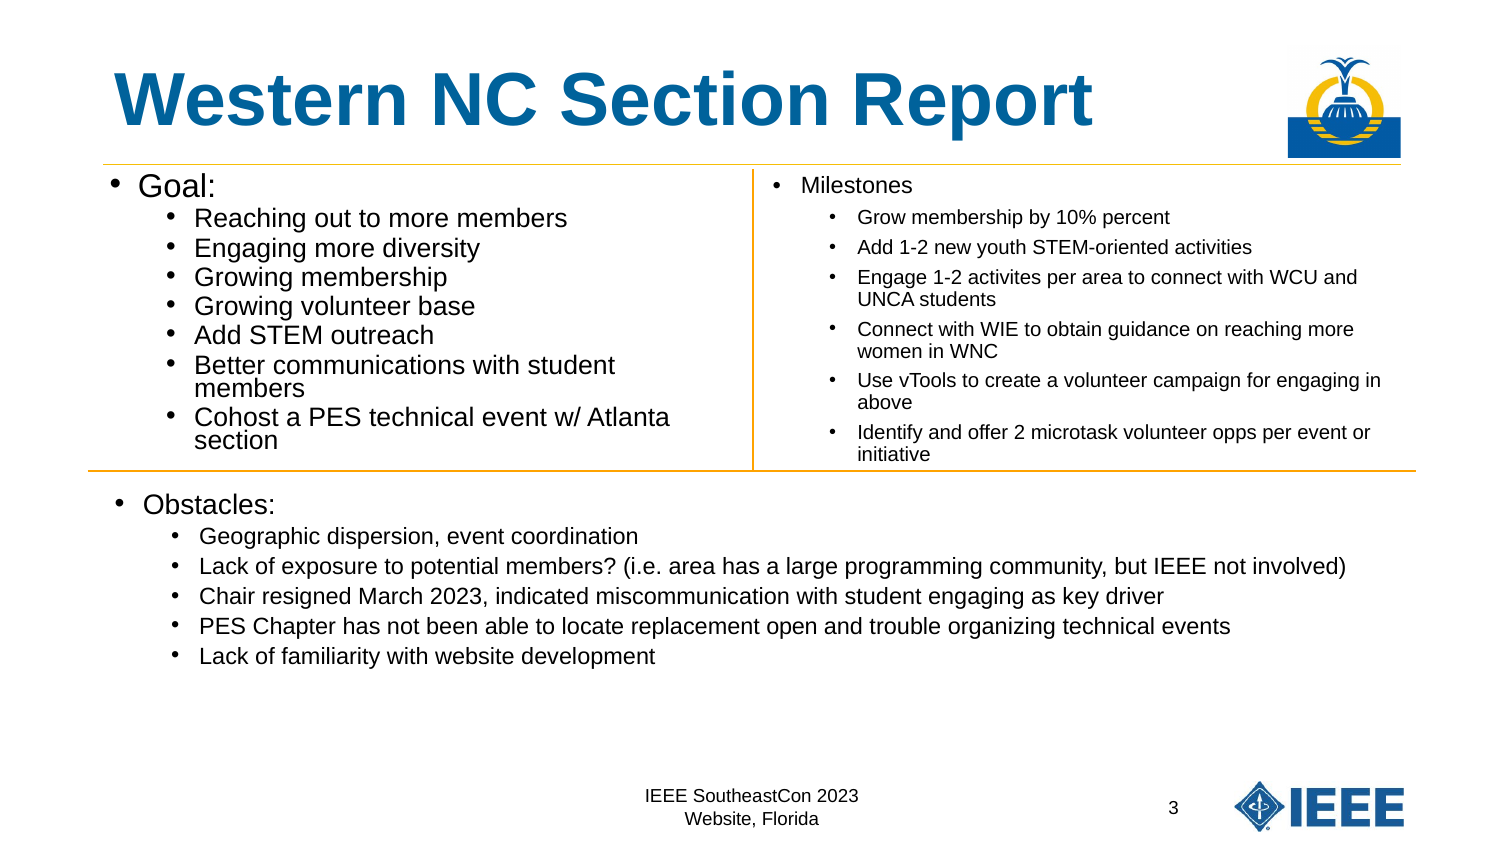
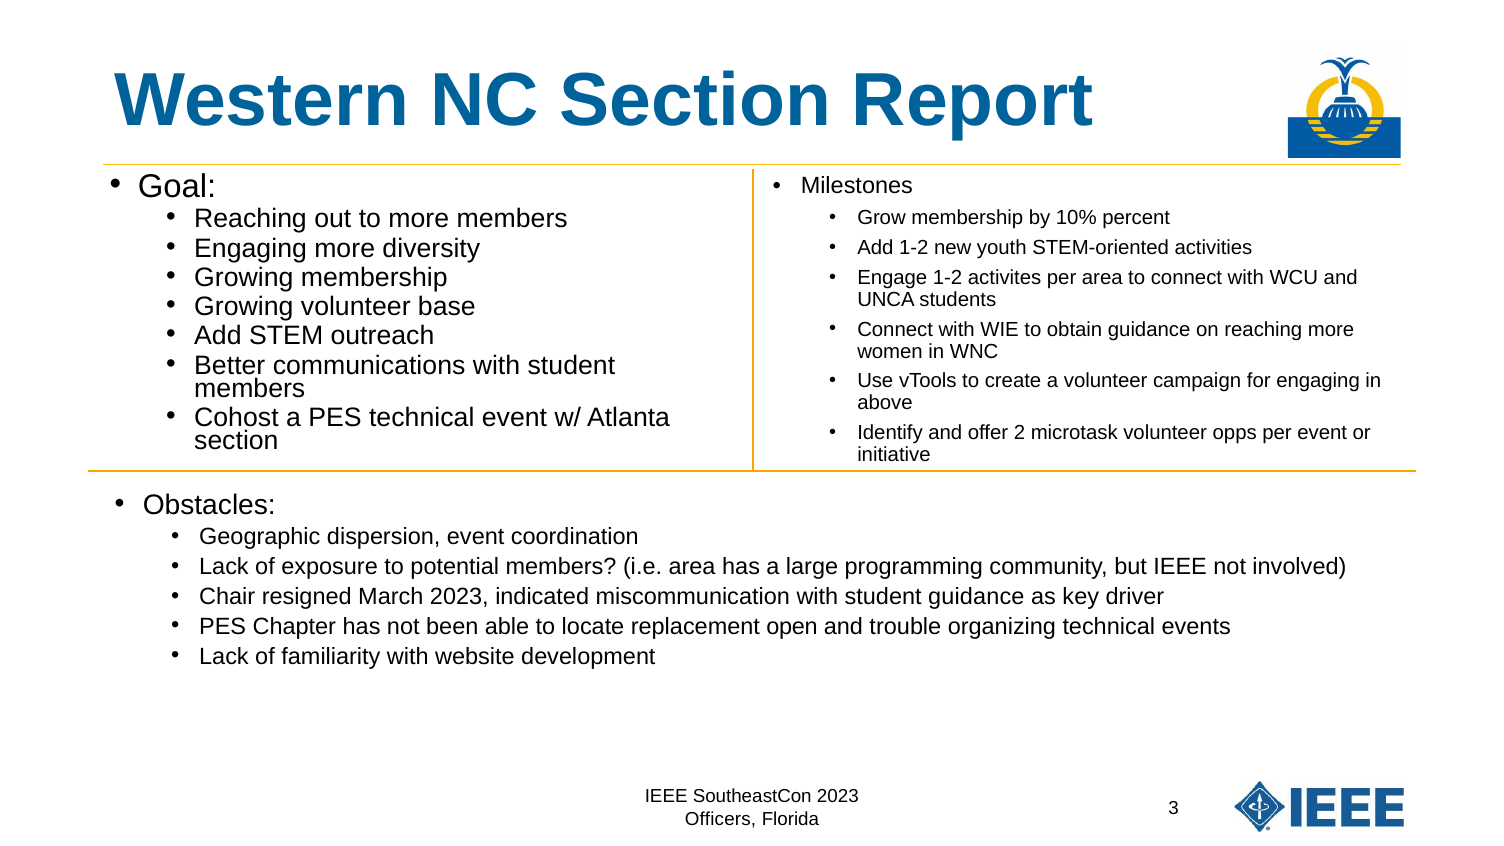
student engaging: engaging -> guidance
Website at (721, 819): Website -> Officers
